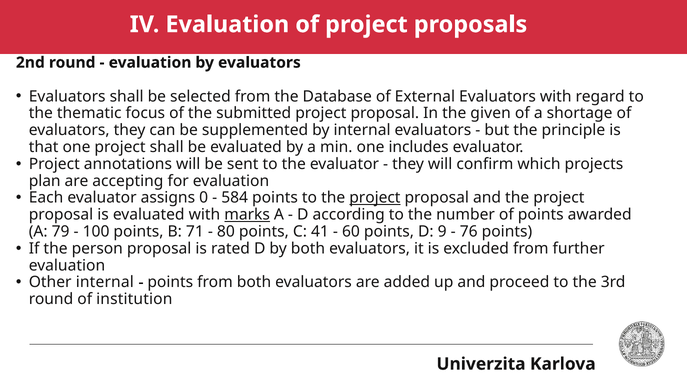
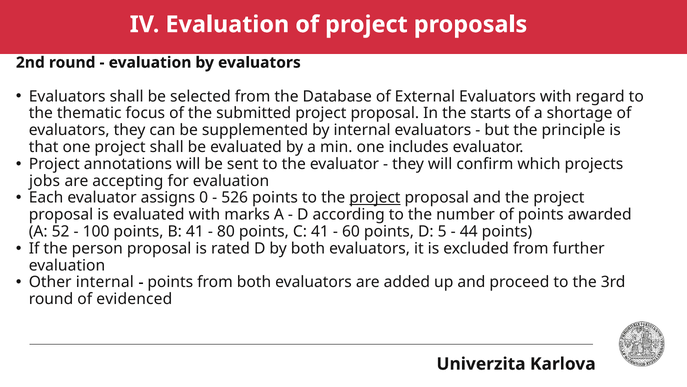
given: given -> starts
plan: plan -> jobs
584: 584 -> 526
marks underline: present -> none
79: 79 -> 52
B 71: 71 -> 41
9: 9 -> 5
76: 76 -> 44
institution: institution -> evidenced
